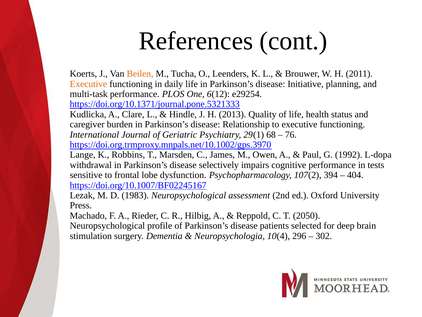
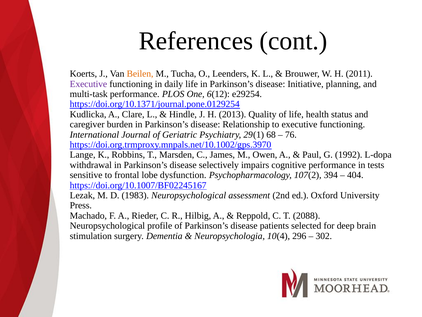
Executive at (88, 84) colour: orange -> purple
https://doi.org/10.1371/journal.pone.5321333: https://doi.org/10.1371/journal.pone.5321333 -> https://doi.org/10.1371/journal.pone.0129254
2050: 2050 -> 2088
